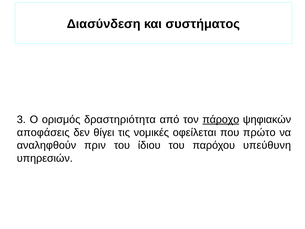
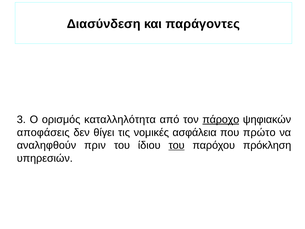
συστήματος: συστήματος -> παράγοντες
δραστηριότητα: δραστηριότητα -> καταλληλότητα
οφείλεται: οφείλεται -> ασφάλεια
του at (177, 145) underline: none -> present
υπεύθυνη: υπεύθυνη -> πρόκληση
